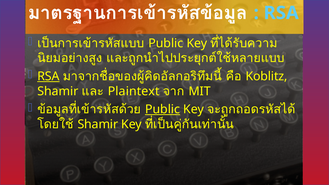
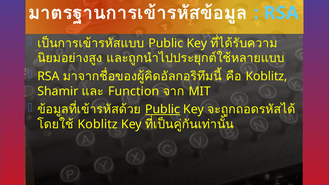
RSA at (48, 76) underline: present -> none
Plaintext: Plaintext -> Function
Shamir at (98, 124): Shamir -> Koblitz
